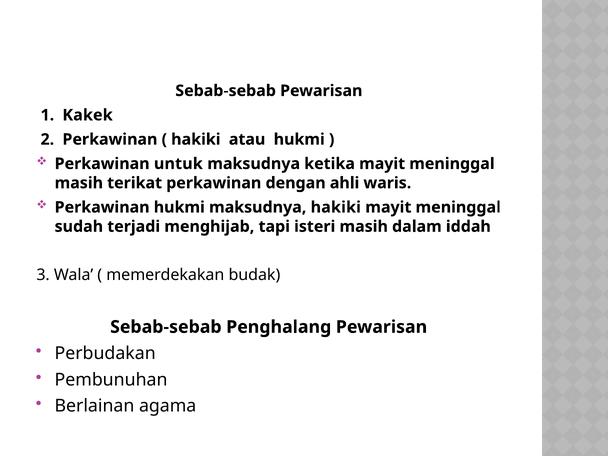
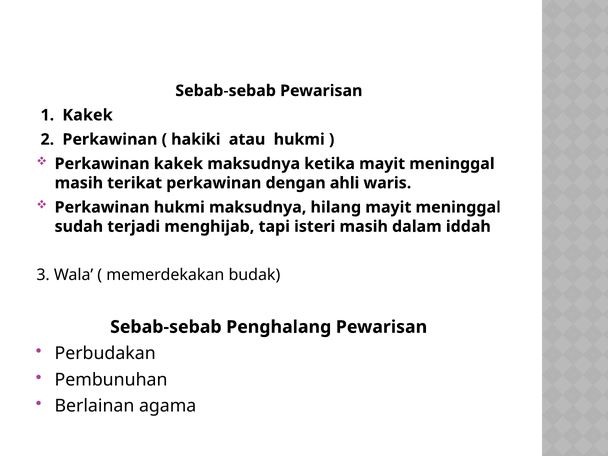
Perkawinan untuk: untuk -> kakek
maksudnya hakiki: hakiki -> hilang
